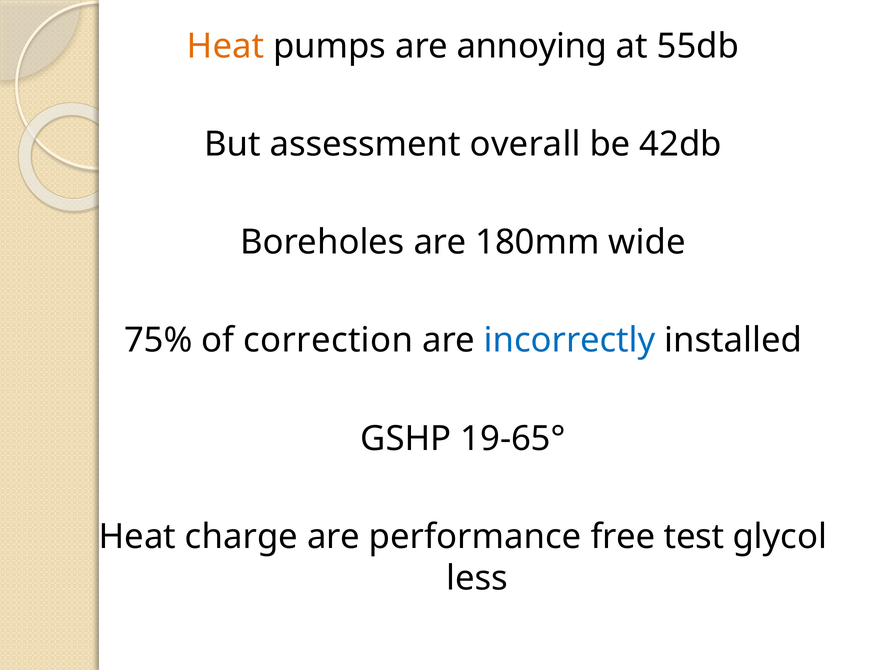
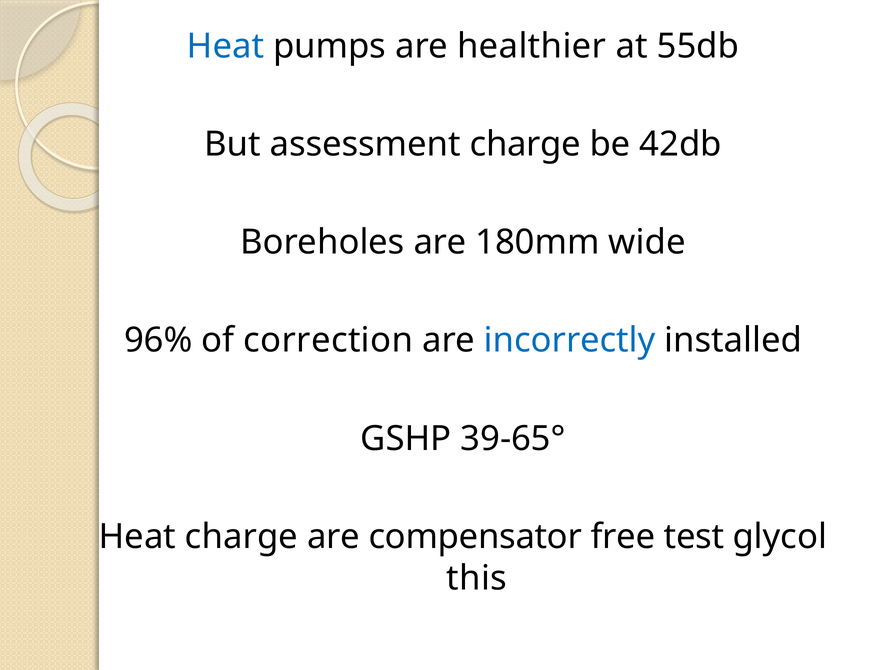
Heat at (226, 46) colour: orange -> blue
annoying: annoying -> healthier
assessment overall: overall -> charge
75%: 75% -> 96%
19-65°: 19-65° -> 39-65°
performance: performance -> compensator
less: less -> this
